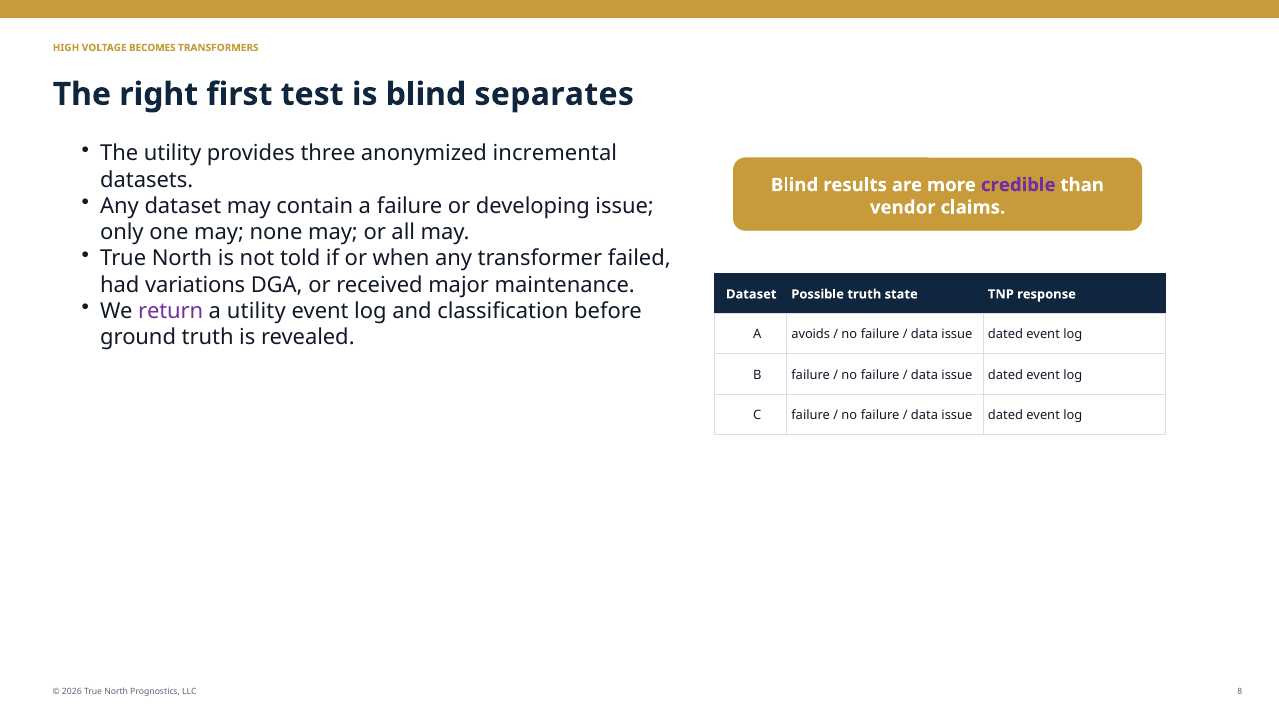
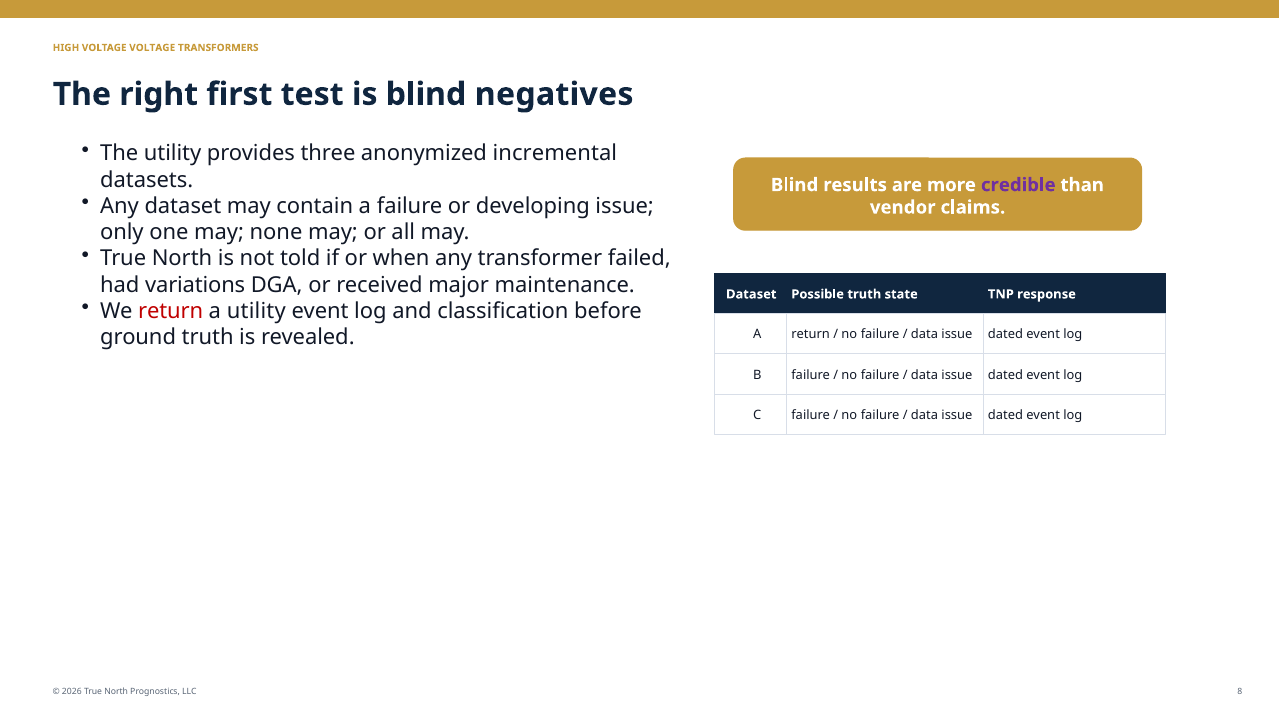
VOLTAGE BECOMES: BECOMES -> VOLTAGE
separates: separates -> negatives
return at (171, 311) colour: purple -> red
A avoids: avoids -> return
